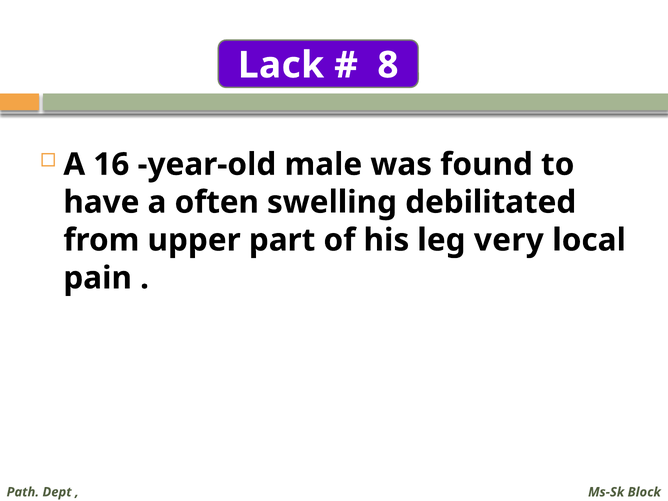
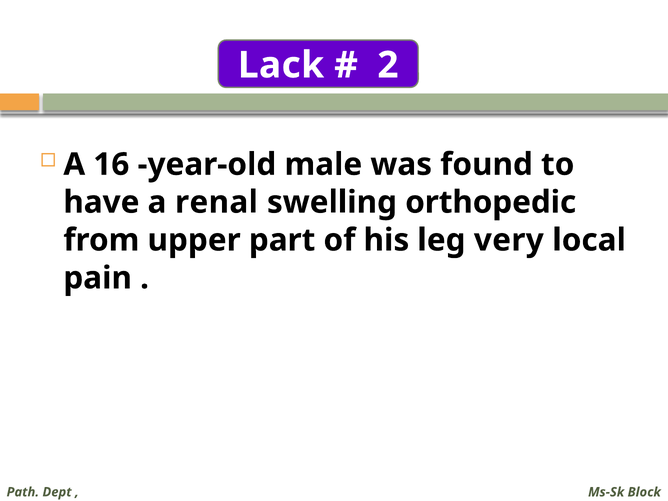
8: 8 -> 2
often: often -> renal
debilitated: debilitated -> orthopedic
